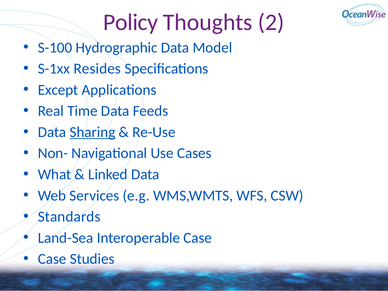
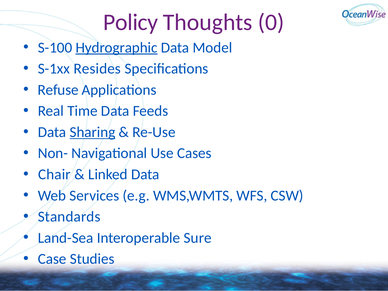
2: 2 -> 0
Hydrographic underline: none -> present
Except: Except -> Refuse
What: What -> Chair
Interoperable Case: Case -> Sure
